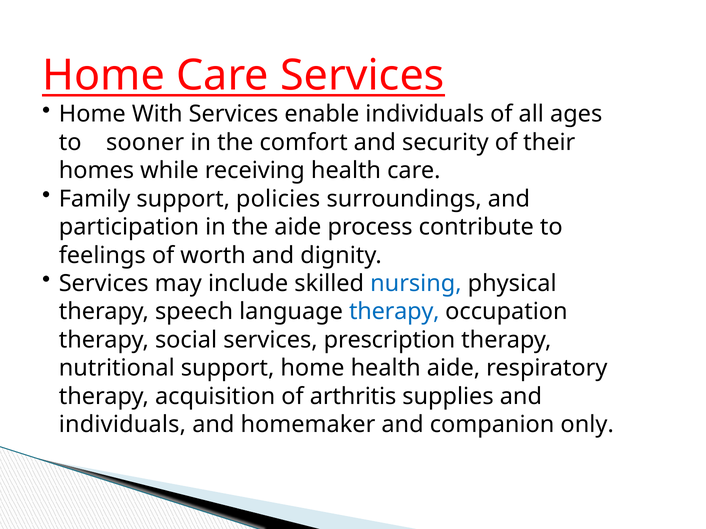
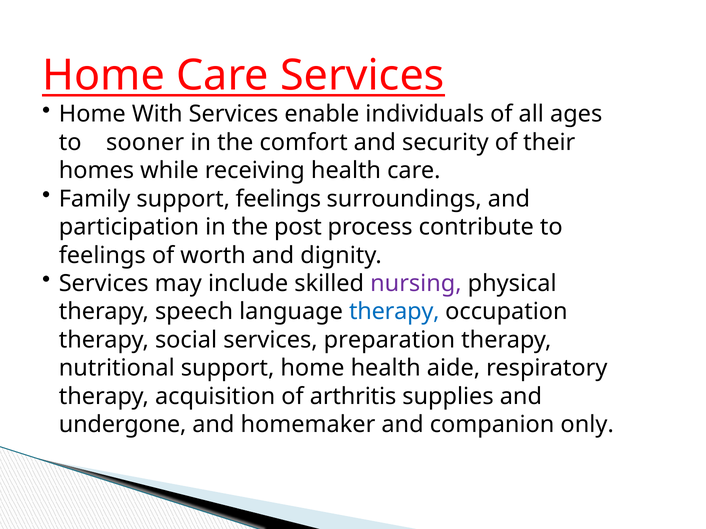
support policies: policies -> feelings
the aide: aide -> post
nursing colour: blue -> purple
prescription: prescription -> preparation
individuals at (122, 425): individuals -> undergone
